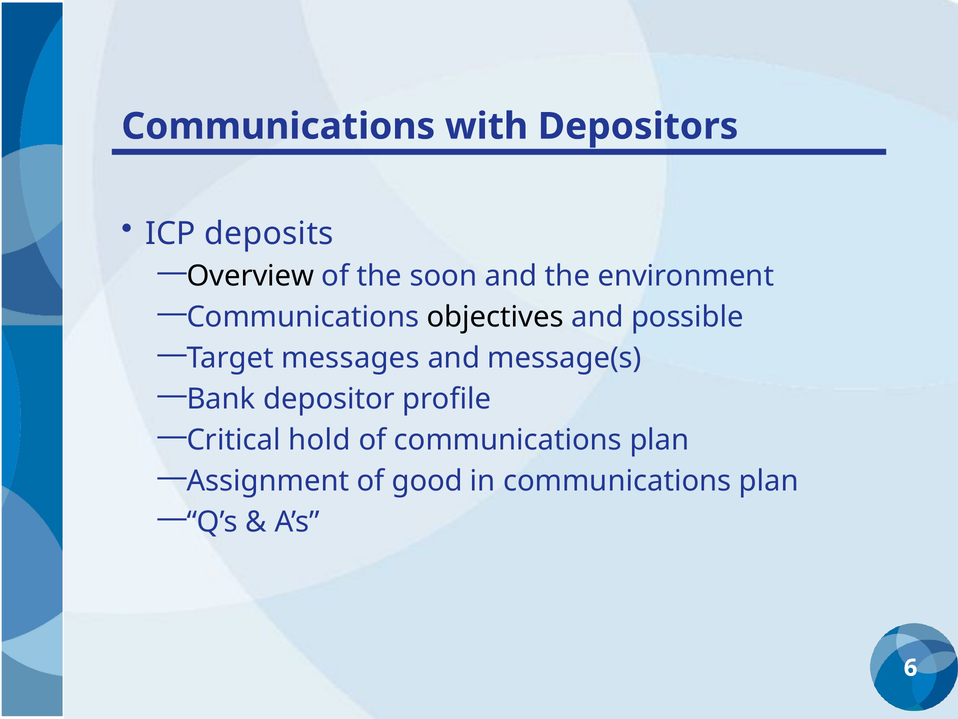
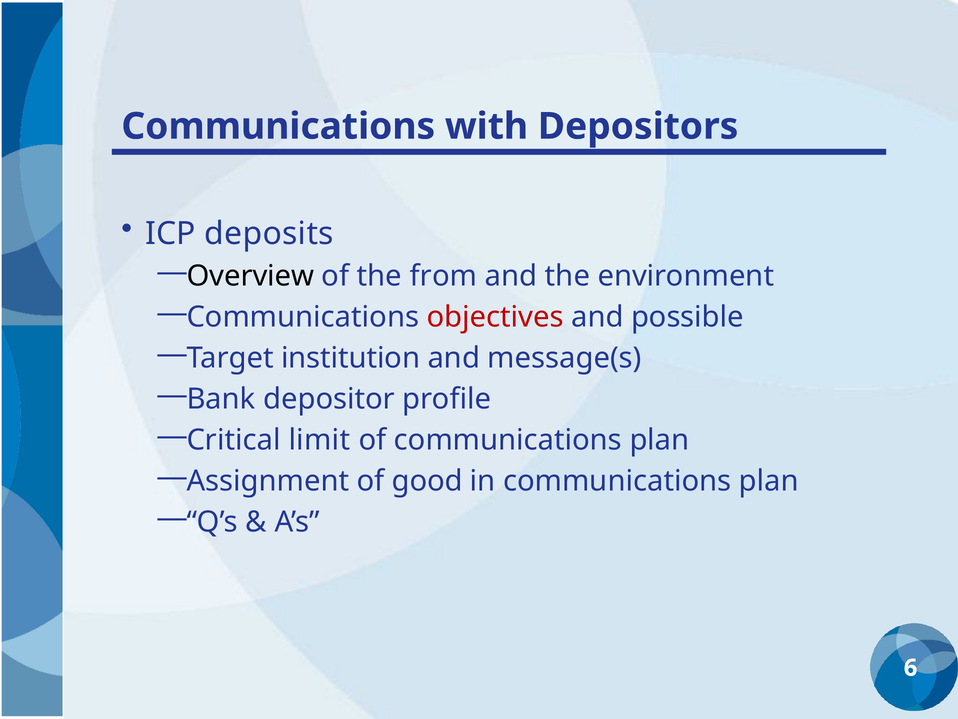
soon: soon -> from
objectives colour: black -> red
messages: messages -> institution
hold: hold -> limit
